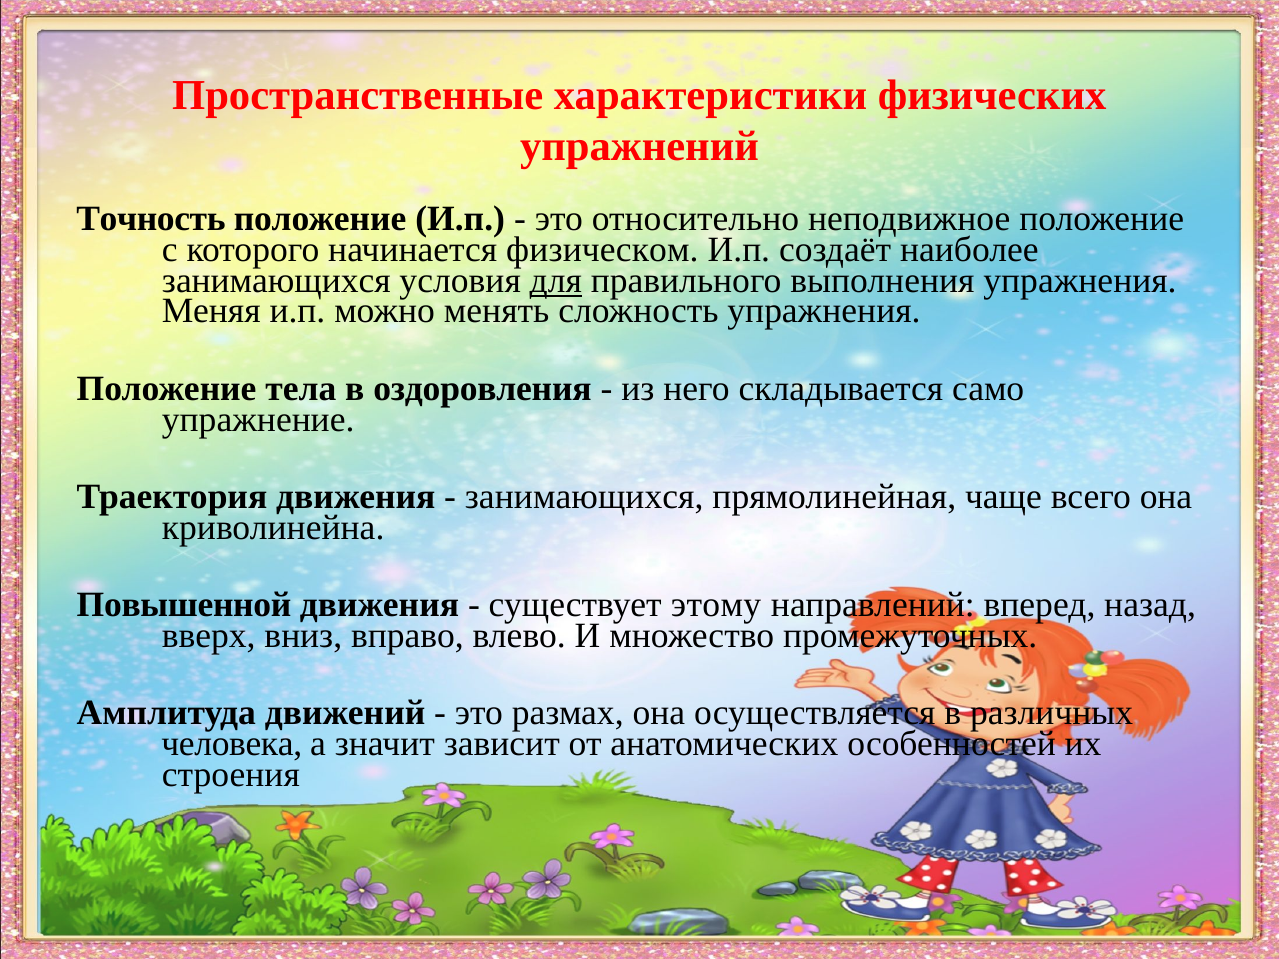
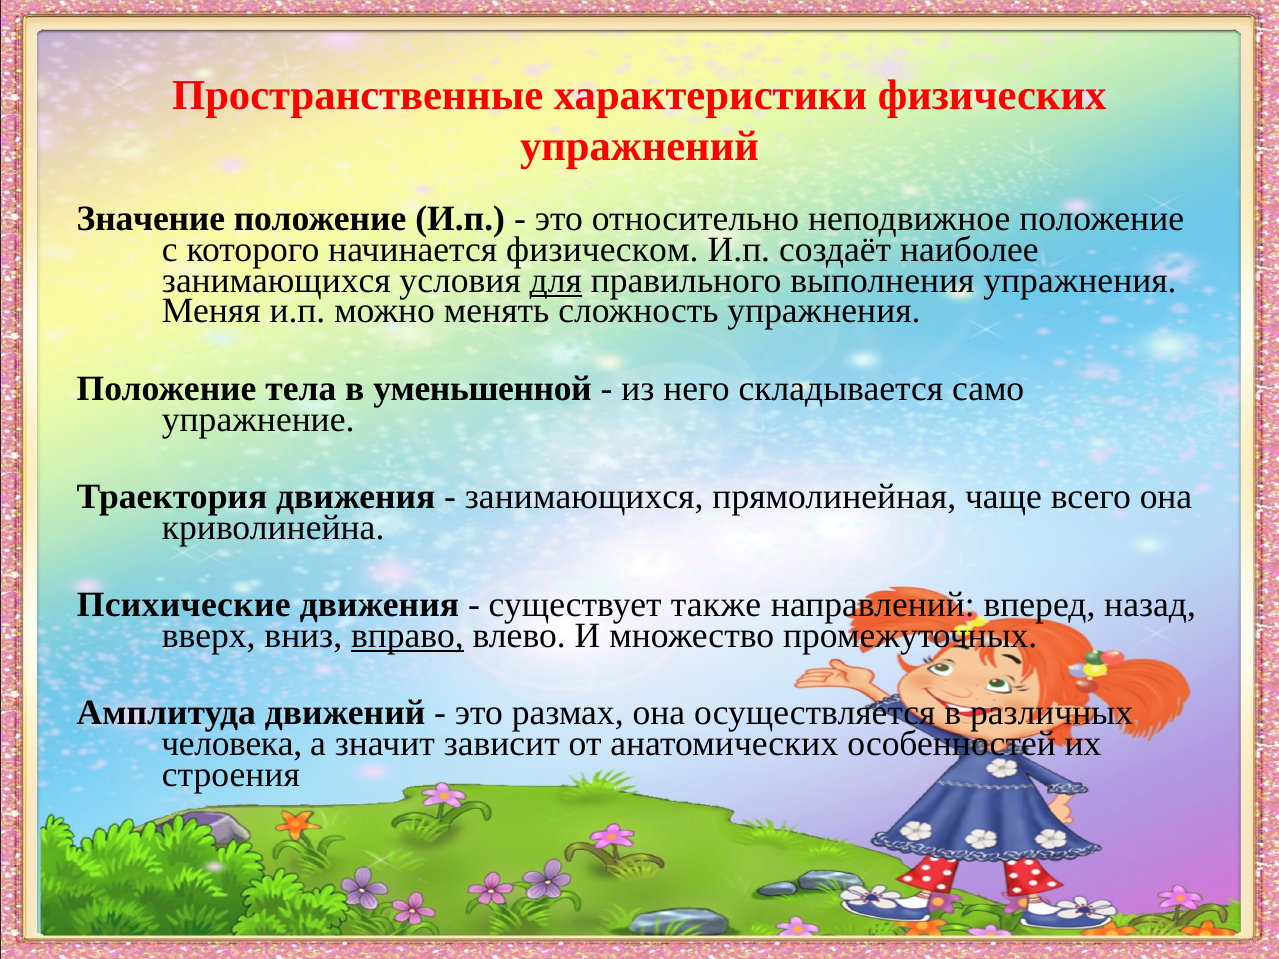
Точность: Точность -> Значение
оздоровления: оздоровления -> уменьшенной
Повышенной: Повышенной -> Психические
этому: этому -> также
вправо underline: none -> present
